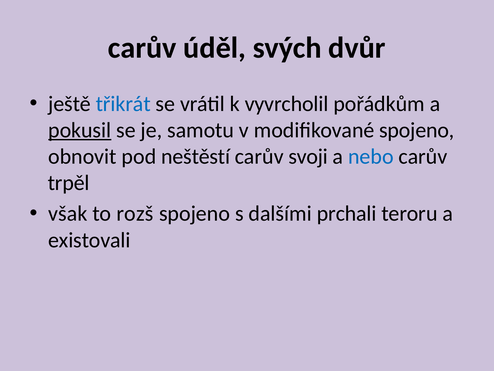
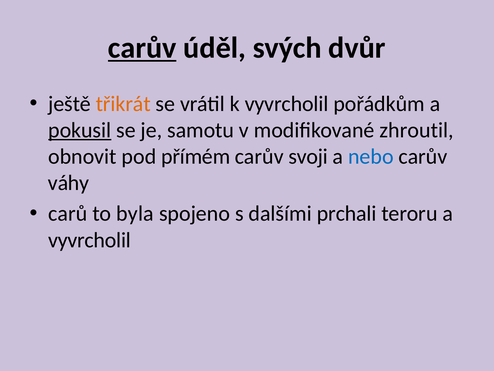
carův at (142, 48) underline: none -> present
třikrát colour: blue -> orange
modifikované spojeno: spojeno -> zhroutil
neštěstí: neštěstí -> přímém
trpěl: trpěl -> váhy
však: však -> carů
rozš: rozš -> byla
existovali at (89, 240): existovali -> vyvrcholil
